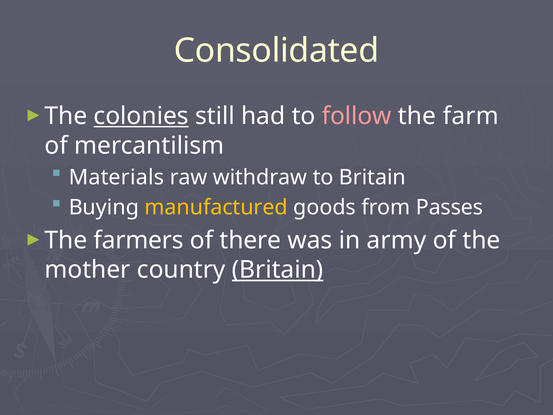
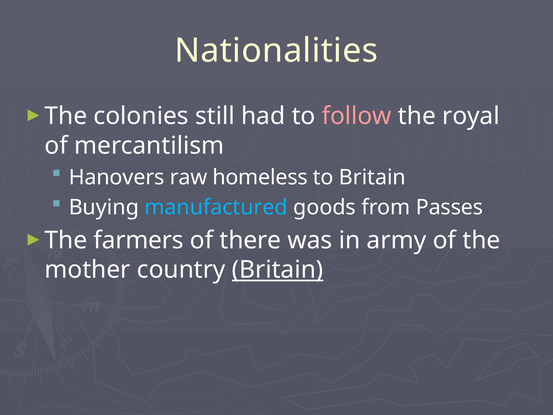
Consolidated: Consolidated -> Nationalities
colonies underline: present -> none
farm: farm -> royal
Materials: Materials -> Hanovers
withdraw: withdraw -> homeless
manufactured colour: yellow -> light blue
